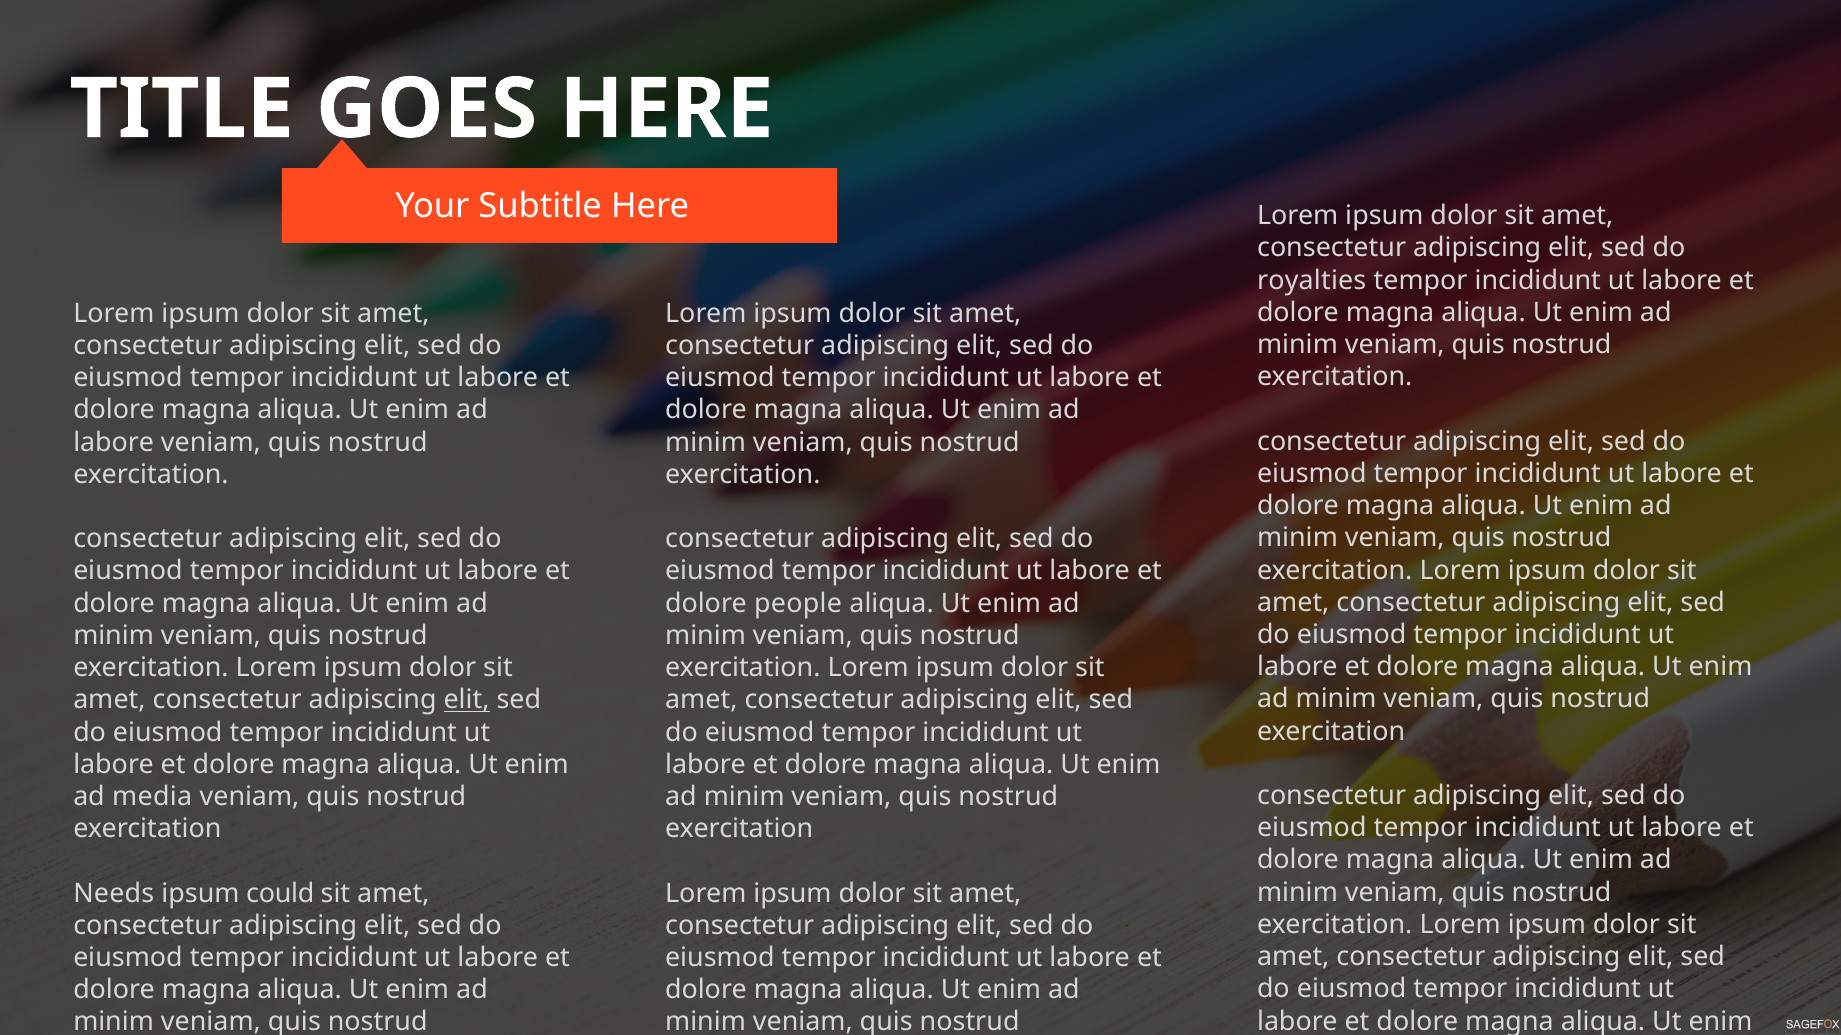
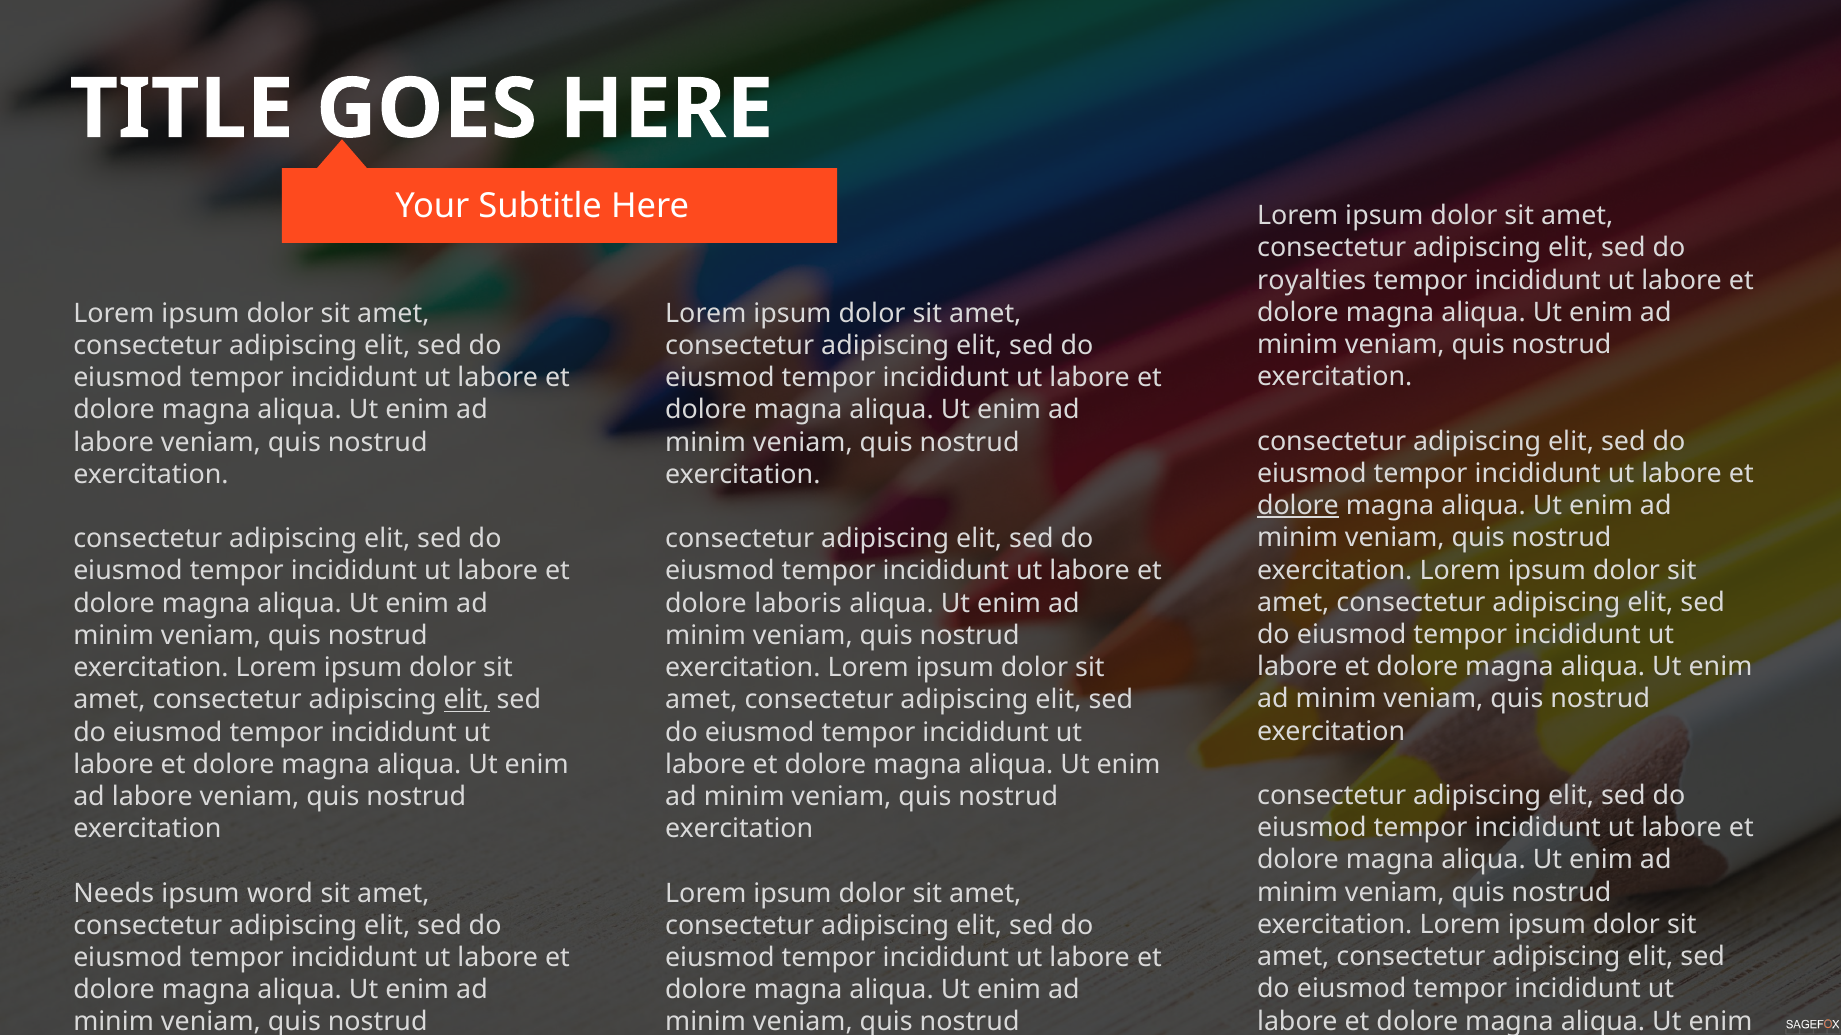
dolore at (1298, 506) underline: none -> present
people: people -> laboris
media at (152, 797): media -> labore
could: could -> word
